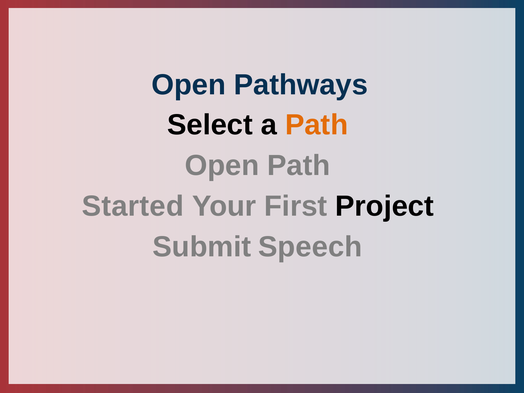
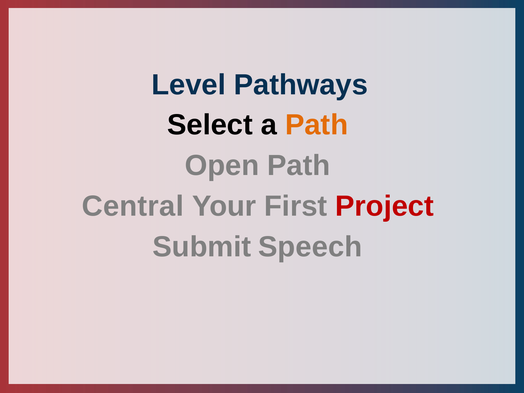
Open at (189, 85): Open -> Level
Started: Started -> Central
Project colour: black -> red
